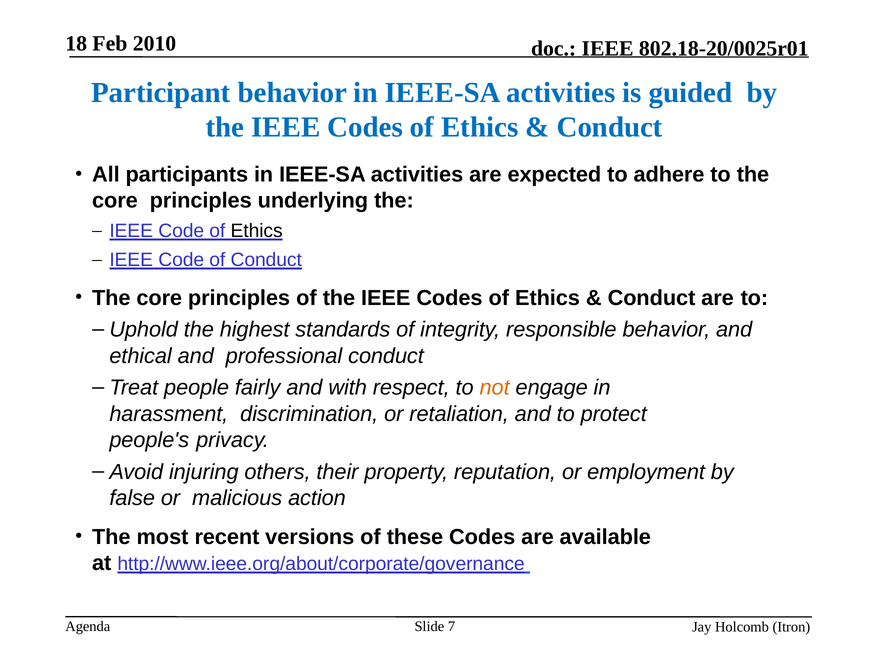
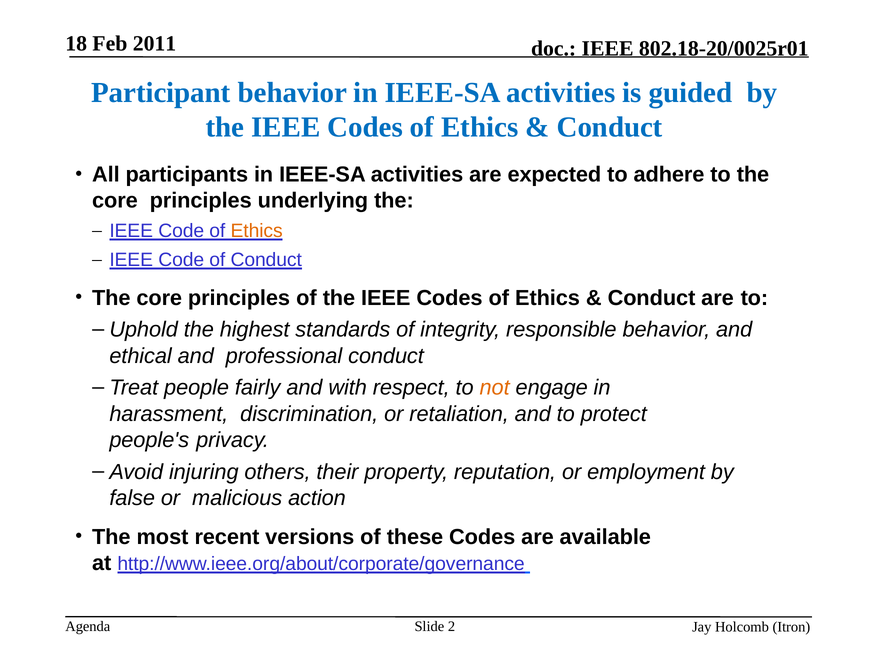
2010: 2010 -> 2011
Ethics at (257, 231) colour: black -> orange
7: 7 -> 2
